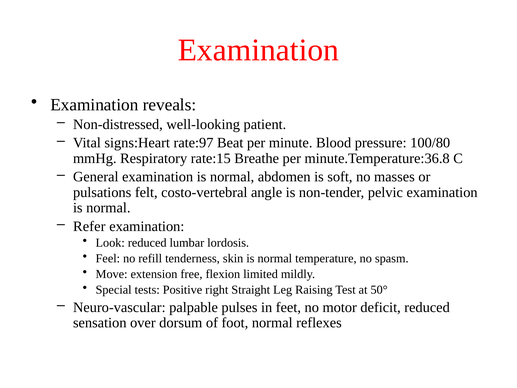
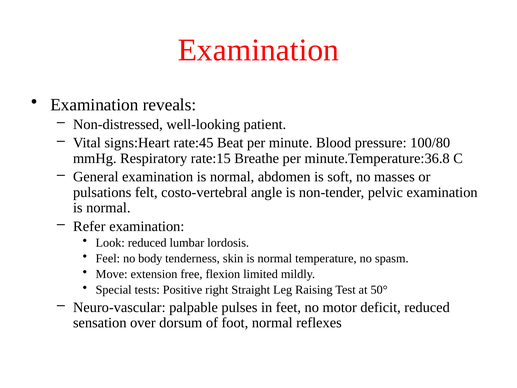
rate:97: rate:97 -> rate:45
refill: refill -> body
